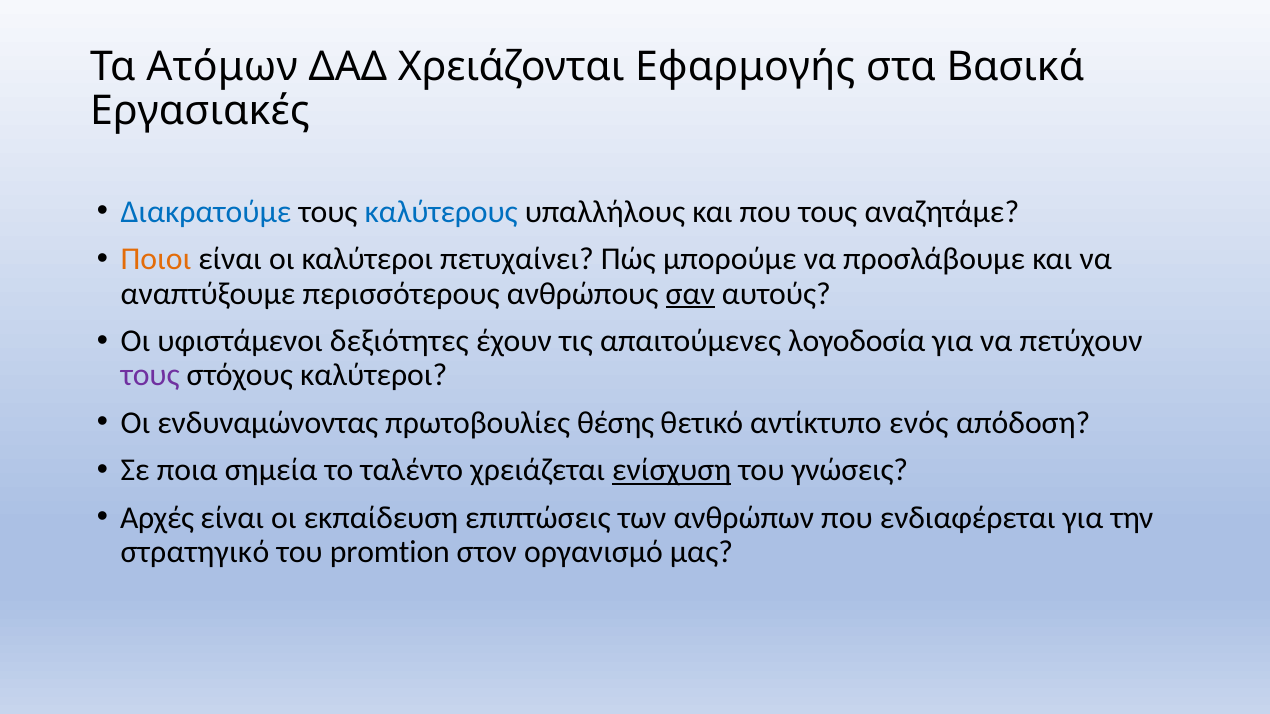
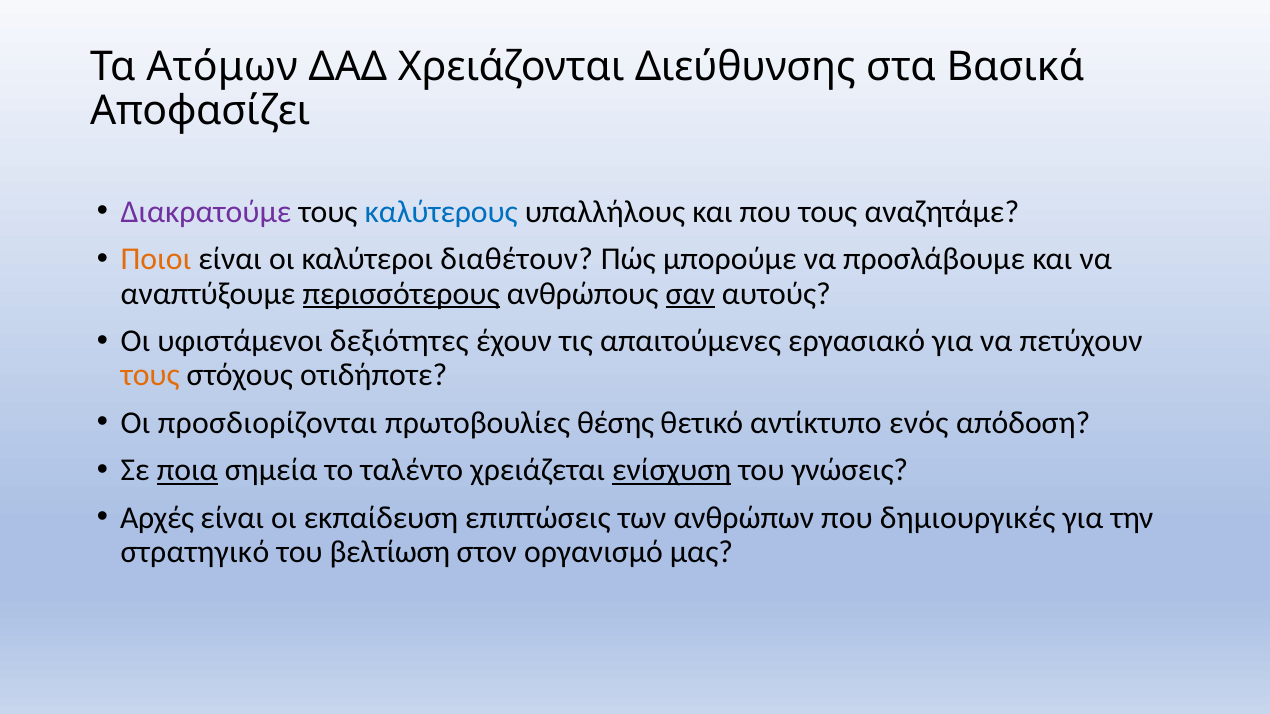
Εφαρμογής: Εφαρμογής -> Διεύθυνσης
Εργασιακές: Εργασιακές -> Αποφασίζει
Διακρατούμε colour: blue -> purple
πετυχαίνει: πετυχαίνει -> διαθέτουν
περισσότερους underline: none -> present
λογοδοσία: λογοδοσία -> εργασιακό
τους at (150, 375) colour: purple -> orange
στόχους καλύτεροι: καλύτεροι -> οτιδήποτε
ενδυναμώνοντας: ενδυναμώνοντας -> προσδιορίζονται
ποια underline: none -> present
ενδιαφέρεται: ενδιαφέρεται -> δημιουργικές
promtion: promtion -> βελτίωση
